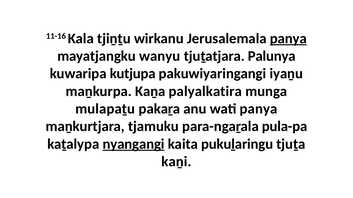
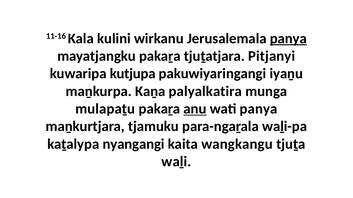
tjiṉṯu: tjiṉṯu -> kulini
mayatjangku wanyu: wanyu -> pakaṟa
Palunya: Palunya -> Pitjanyi
anu underline: none -> present
pula-pa: pula-pa -> waḻi-pa
nyangangi underline: present -> none
pukuḻaringu: pukuḻaringu -> wangkangu
kaṉi: kaṉi -> waḻi
